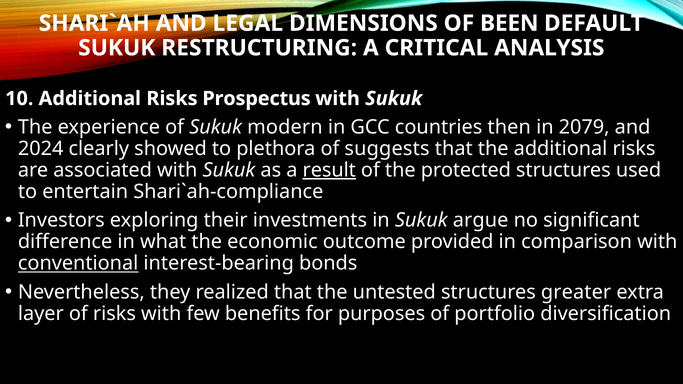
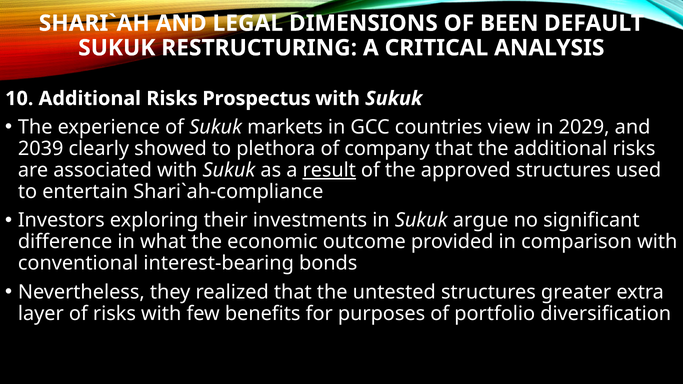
modern: modern -> markets
then: then -> view
2079: 2079 -> 2029
2024: 2024 -> 2039
suggests: suggests -> company
protected: protected -> approved
conventional underline: present -> none
